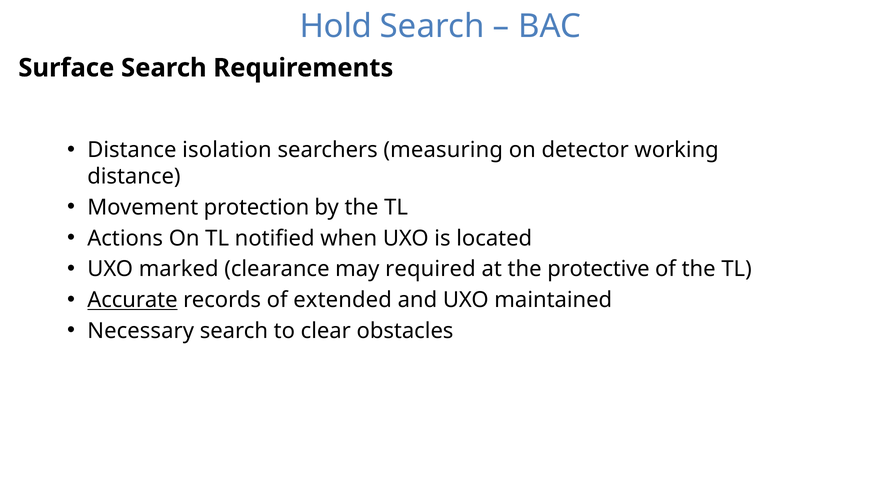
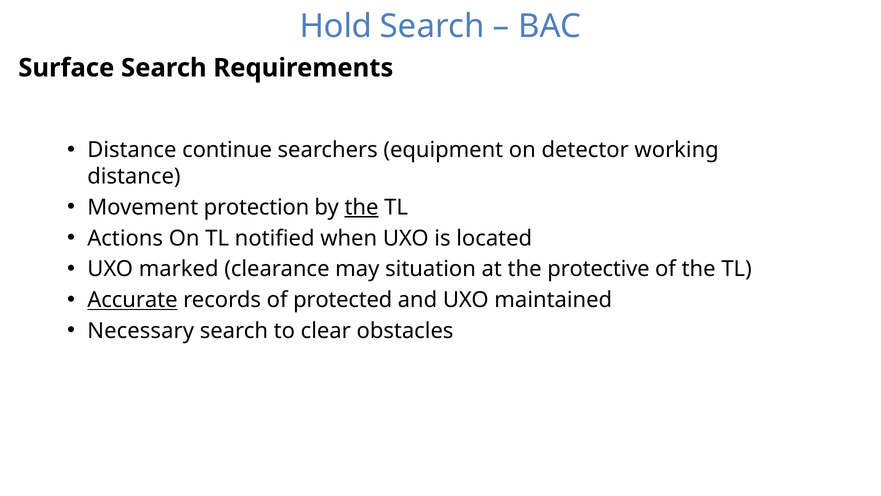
isolation: isolation -> continue
measuring: measuring -> equipment
the at (362, 207) underline: none -> present
required: required -> situation
extended: extended -> protected
